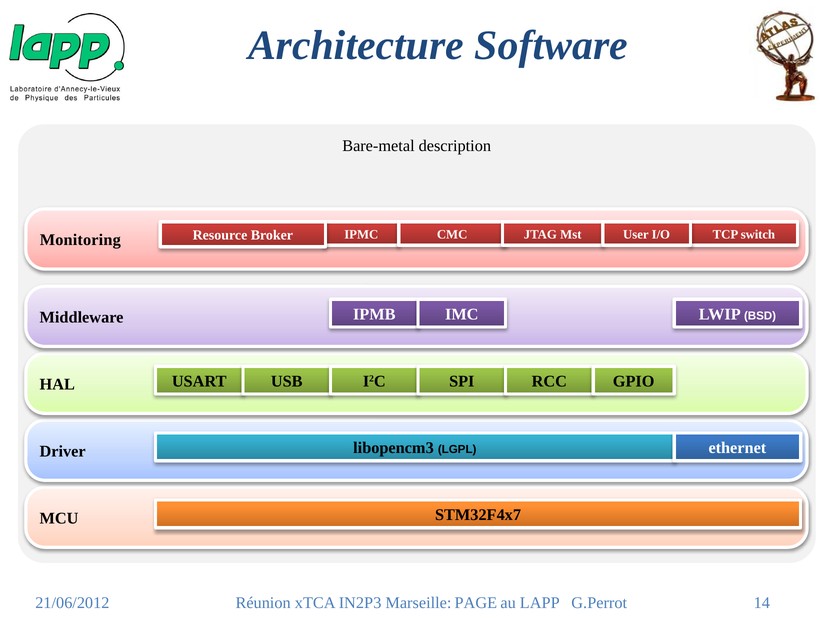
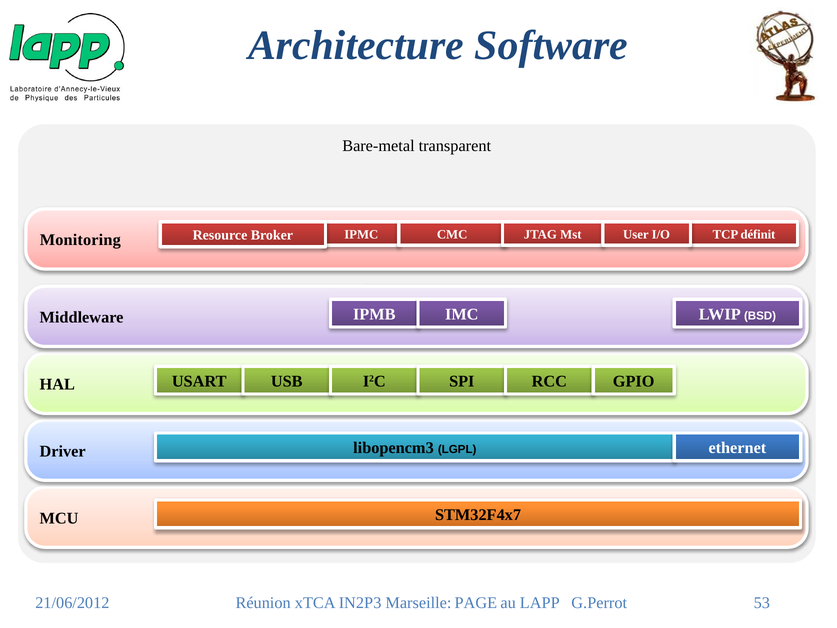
description: description -> transparent
switch: switch -> définit
14: 14 -> 53
